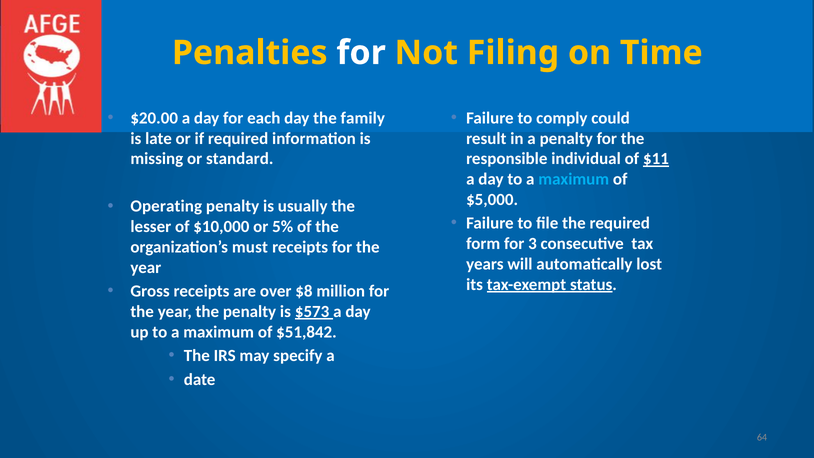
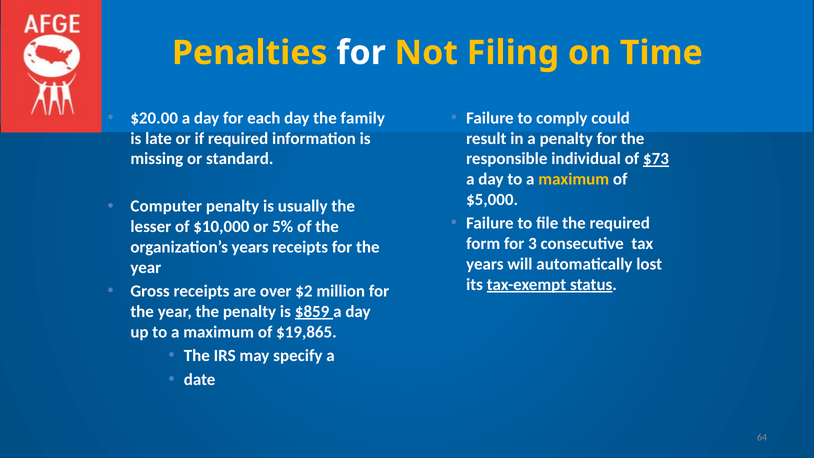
$11: $11 -> $73
maximum at (574, 179) colour: light blue -> yellow
Operating: Operating -> Computer
organization’s must: must -> years
$8: $8 -> $2
$573: $573 -> $859
$51,842: $51,842 -> $19,865
